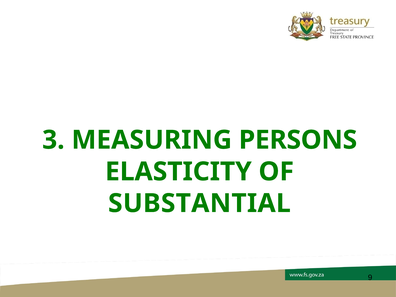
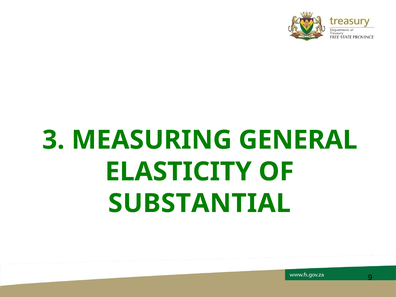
PERSONS: PERSONS -> GENERAL
